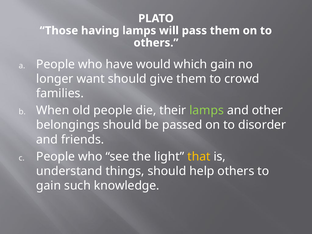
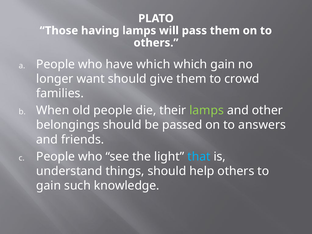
have would: would -> which
disorder: disorder -> answers
that colour: yellow -> light blue
